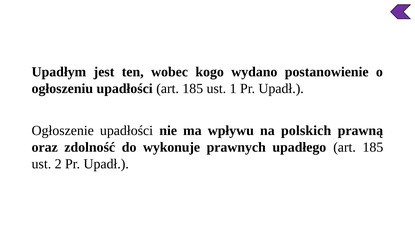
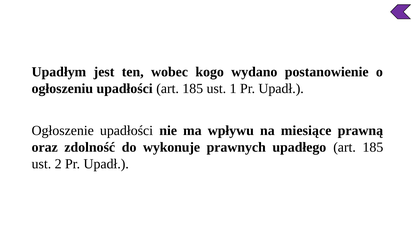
polskich: polskich -> miesiące
